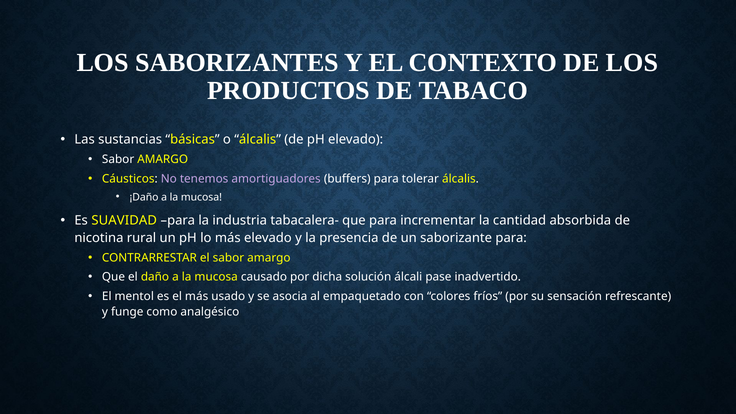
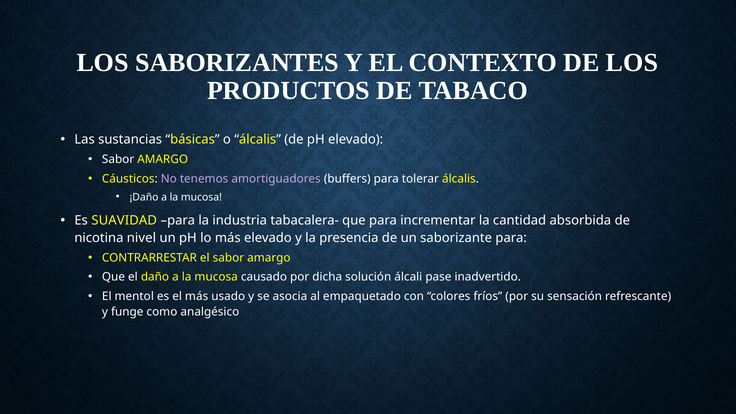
rural: rural -> nivel
